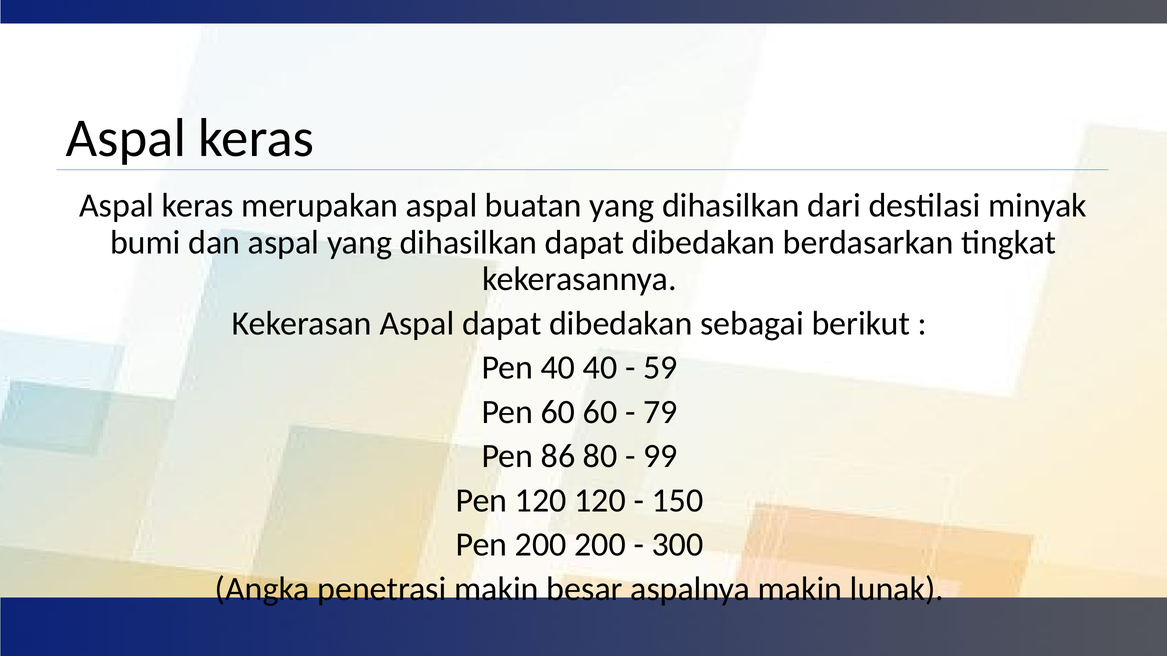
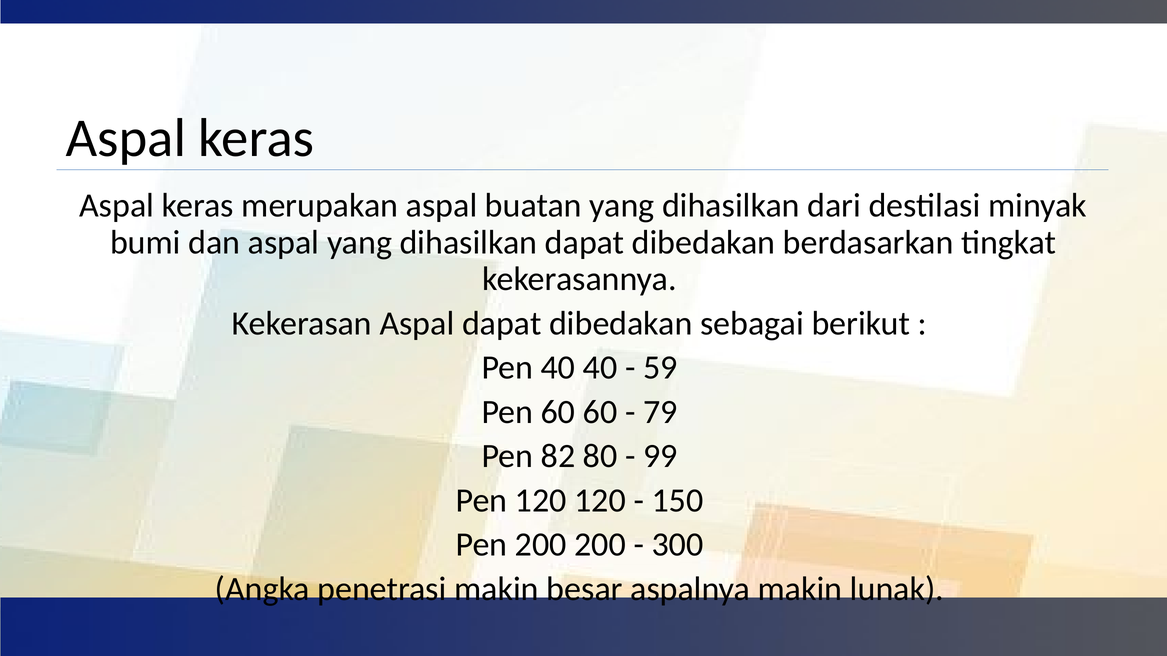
86: 86 -> 82
